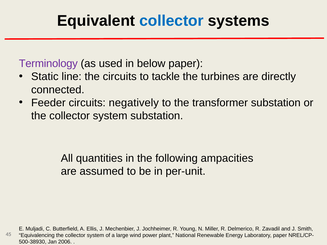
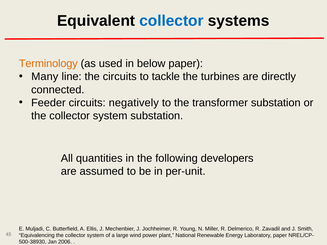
Terminology colour: purple -> orange
Static: Static -> Many
ampacities: ampacities -> developers
